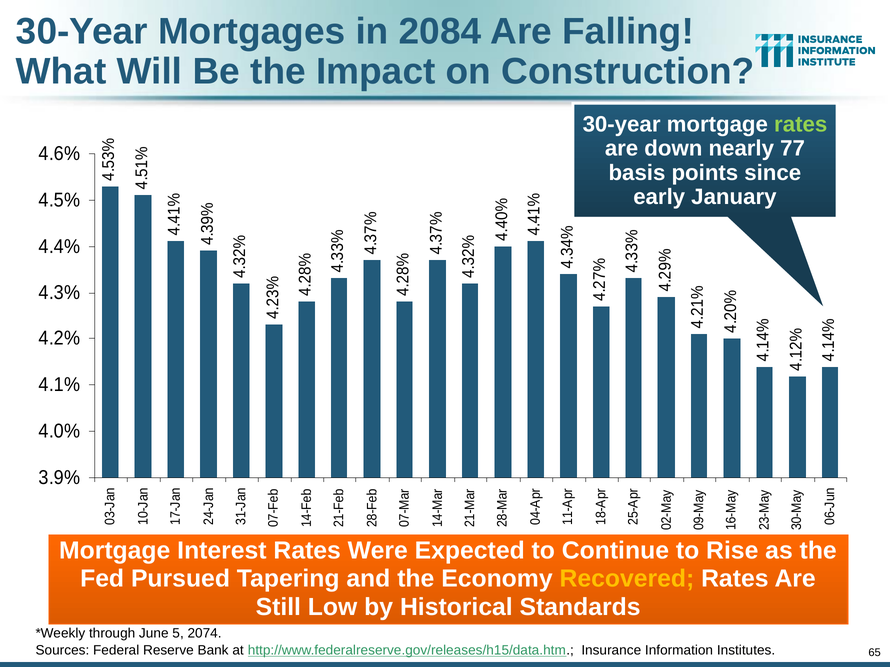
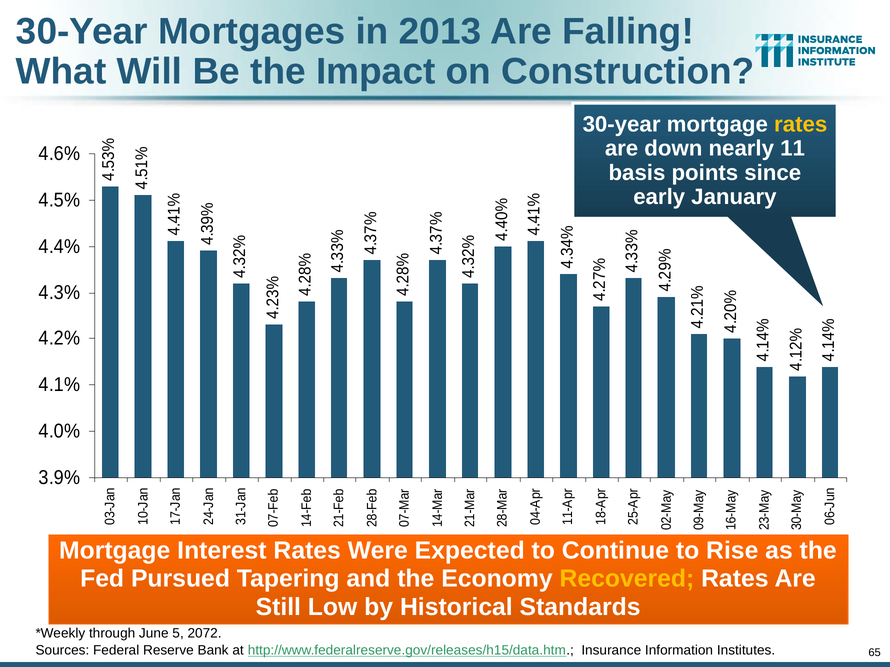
2084: 2084 -> 2013
rates at (801, 125) colour: light green -> yellow
77: 77 -> 11
2074: 2074 -> 2072
